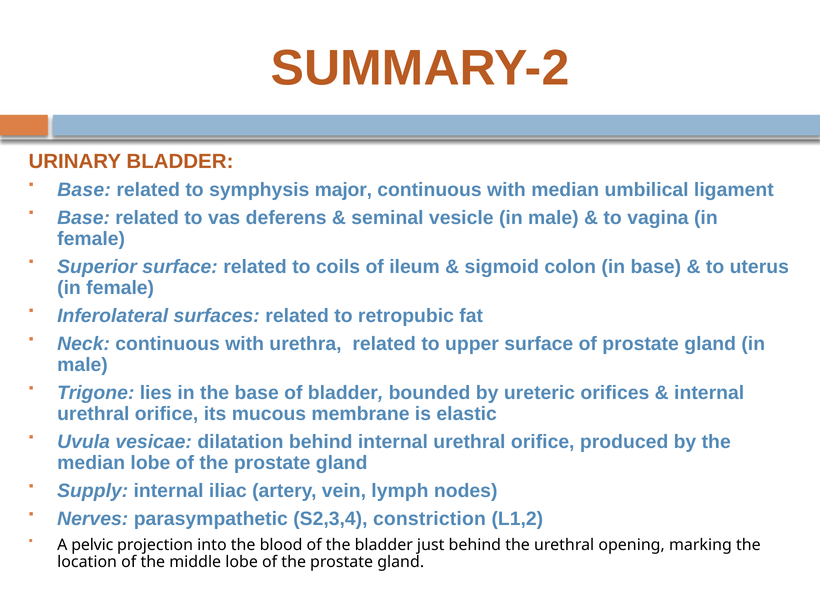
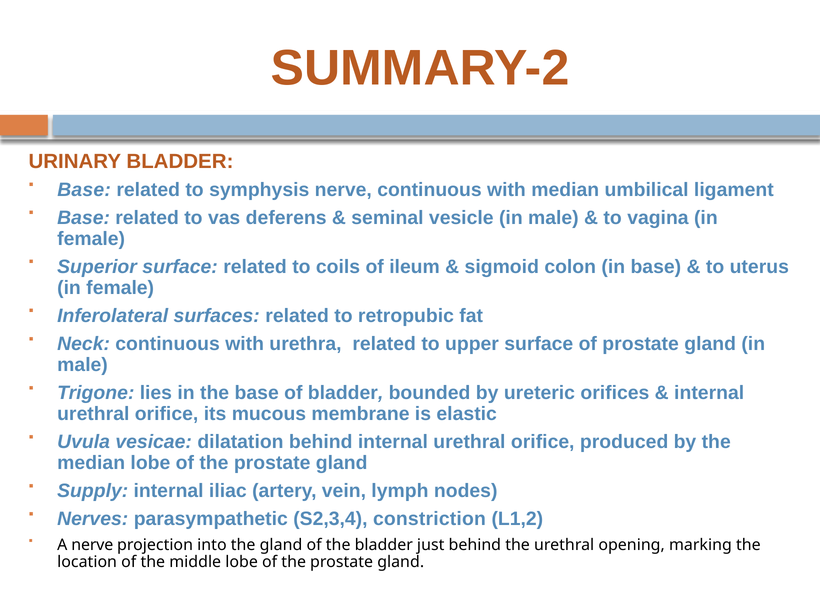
symphysis major: major -> nerve
A pelvic: pelvic -> nerve
the blood: blood -> gland
